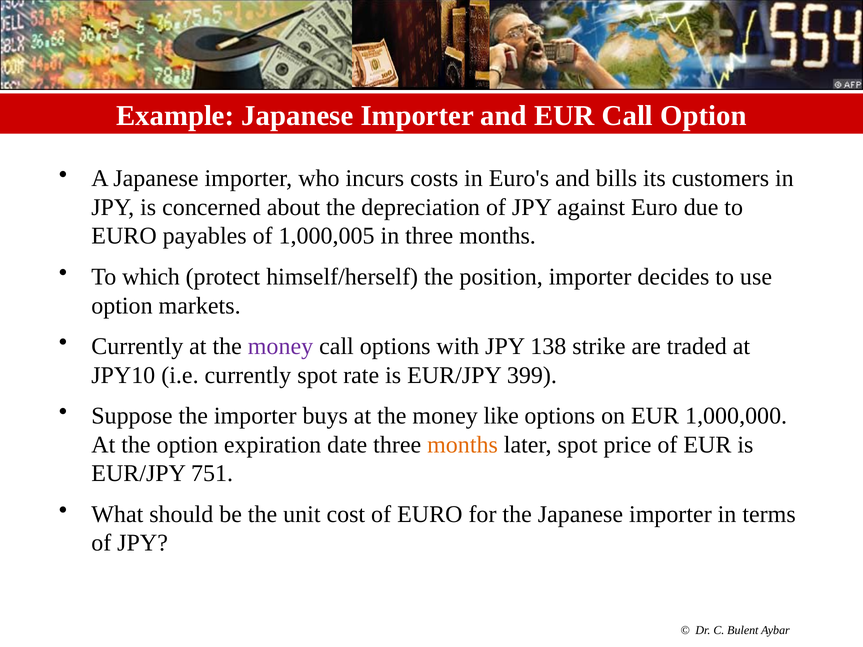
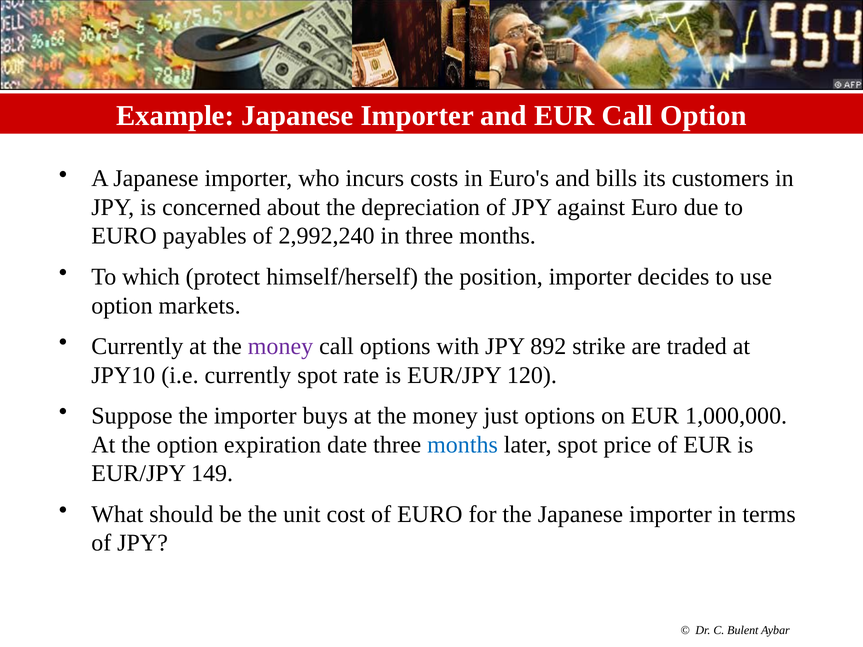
1,000,005: 1,000,005 -> 2,992,240
138: 138 -> 892
399: 399 -> 120
like: like -> just
months at (463, 445) colour: orange -> blue
751: 751 -> 149
